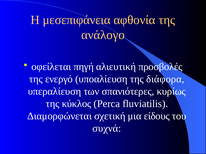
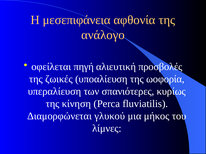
ενεργό: ενεργό -> ζωικές
διάφορα: διάφορα -> ωοφορία
κύκλος: κύκλος -> κίνηση
σχετική: σχετική -> γλυκού
είδους: είδους -> μήκος
συχνά: συχνά -> λίμνες
